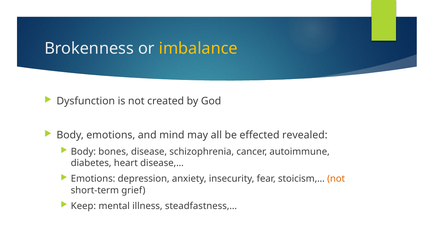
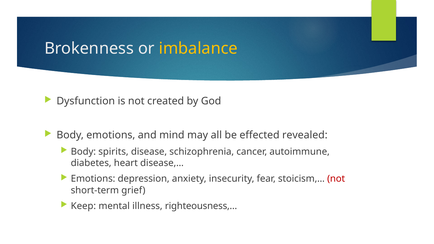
bones: bones -> spirits
not at (336, 179) colour: orange -> red
steadfastness,…: steadfastness,… -> righteousness,…
